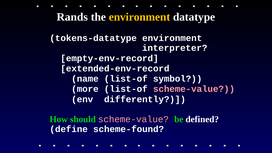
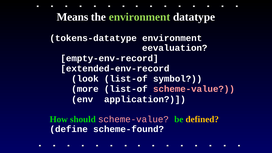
Rands: Rands -> Means
environment at (140, 17) colour: yellow -> light green
interpreter: interpreter -> eevaluation
name: name -> look
differently: differently -> application
defined colour: white -> yellow
